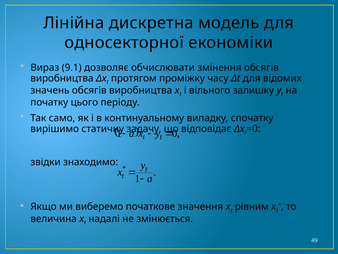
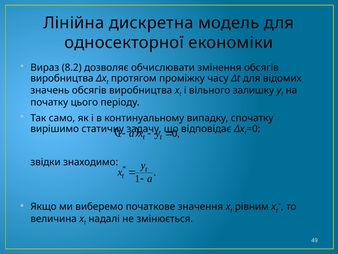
9.1: 9.1 -> 8.2
